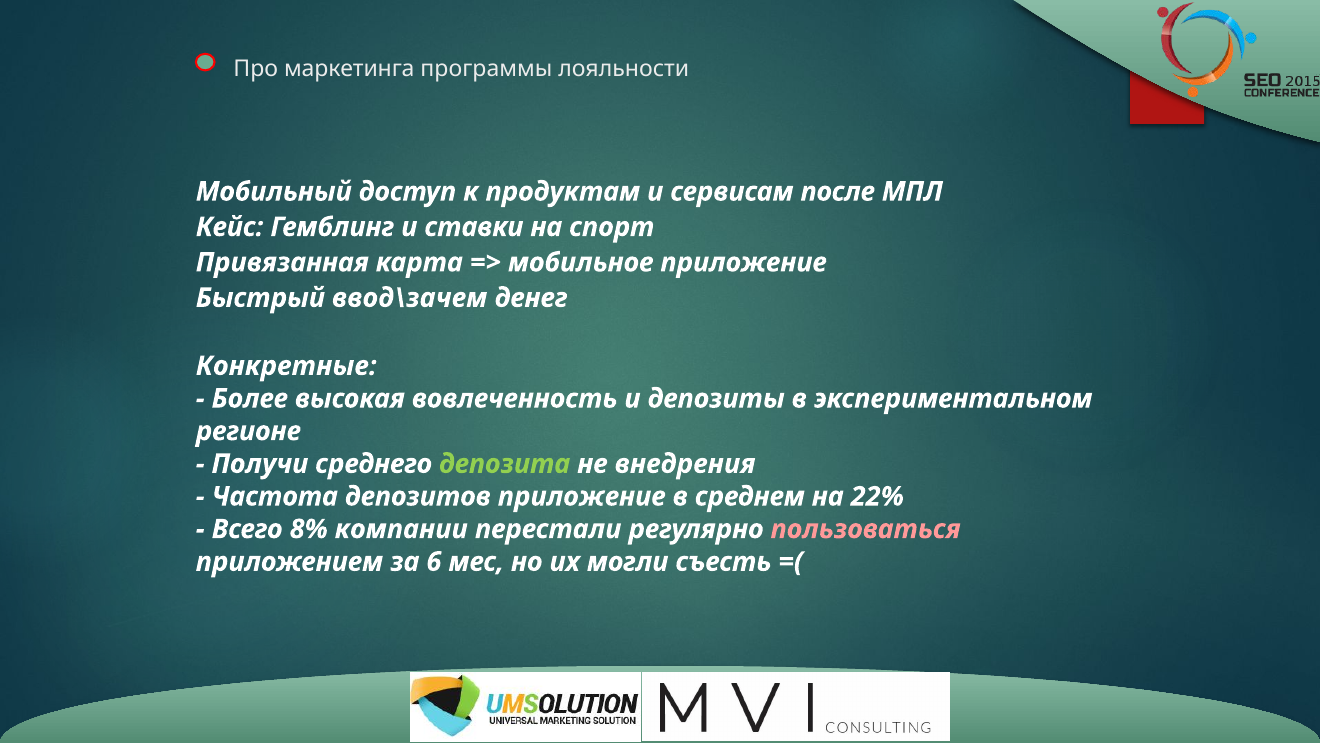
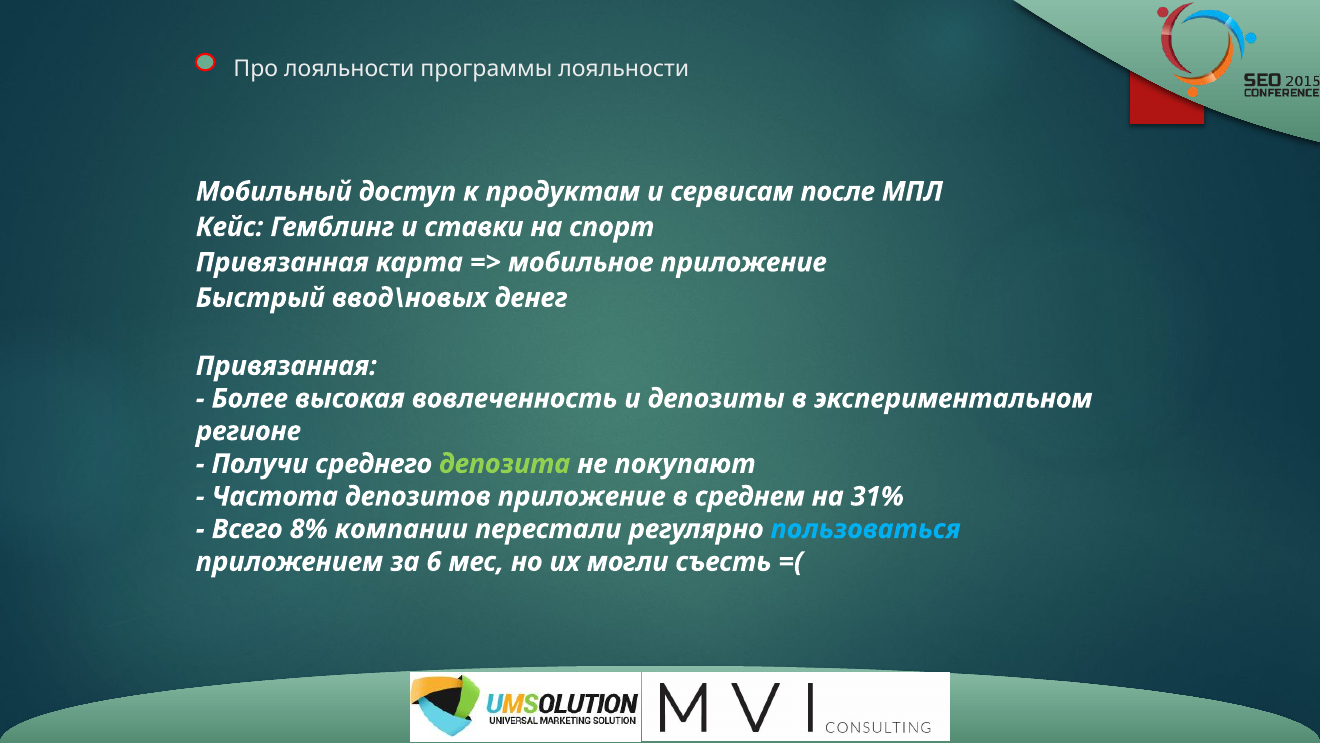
Про маркетинга: маркетинга -> лояльности
ввод\зачем: ввод\зачем -> ввод\новых
Конкретные at (286, 366): Конкретные -> Привязанная
внедрения: внедрения -> покупают
22%: 22% -> 31%
пользоваться colour: pink -> light blue
